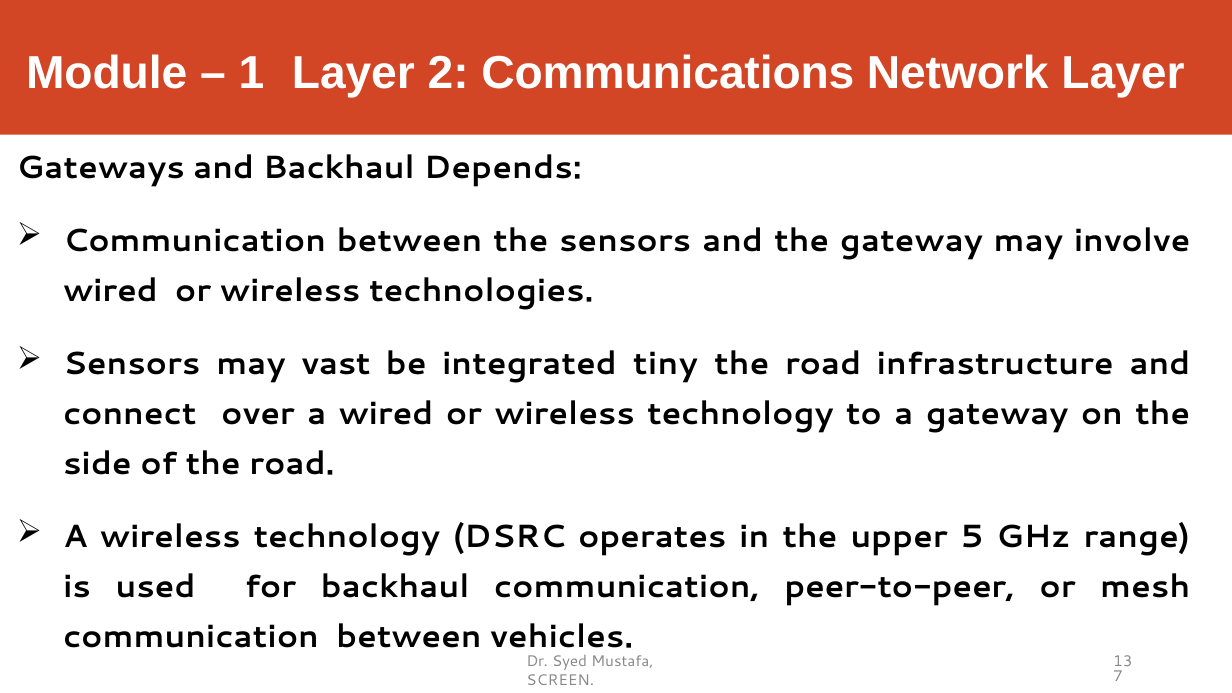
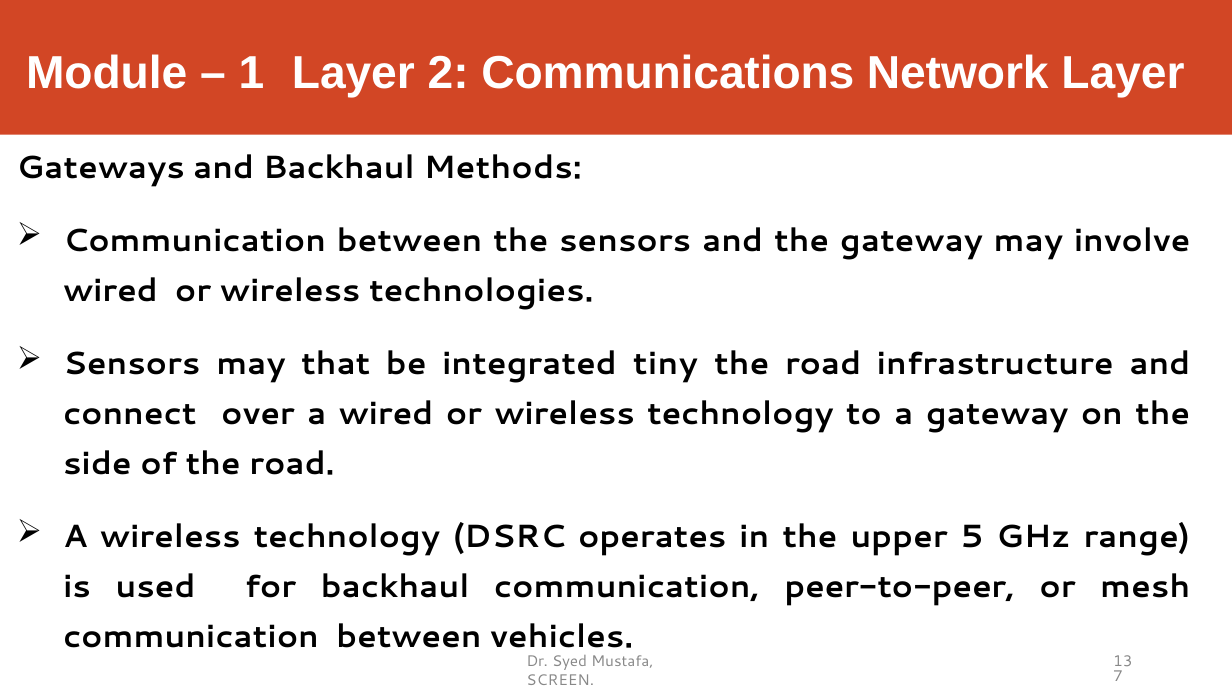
Depends: Depends -> Methods
vast: vast -> that
